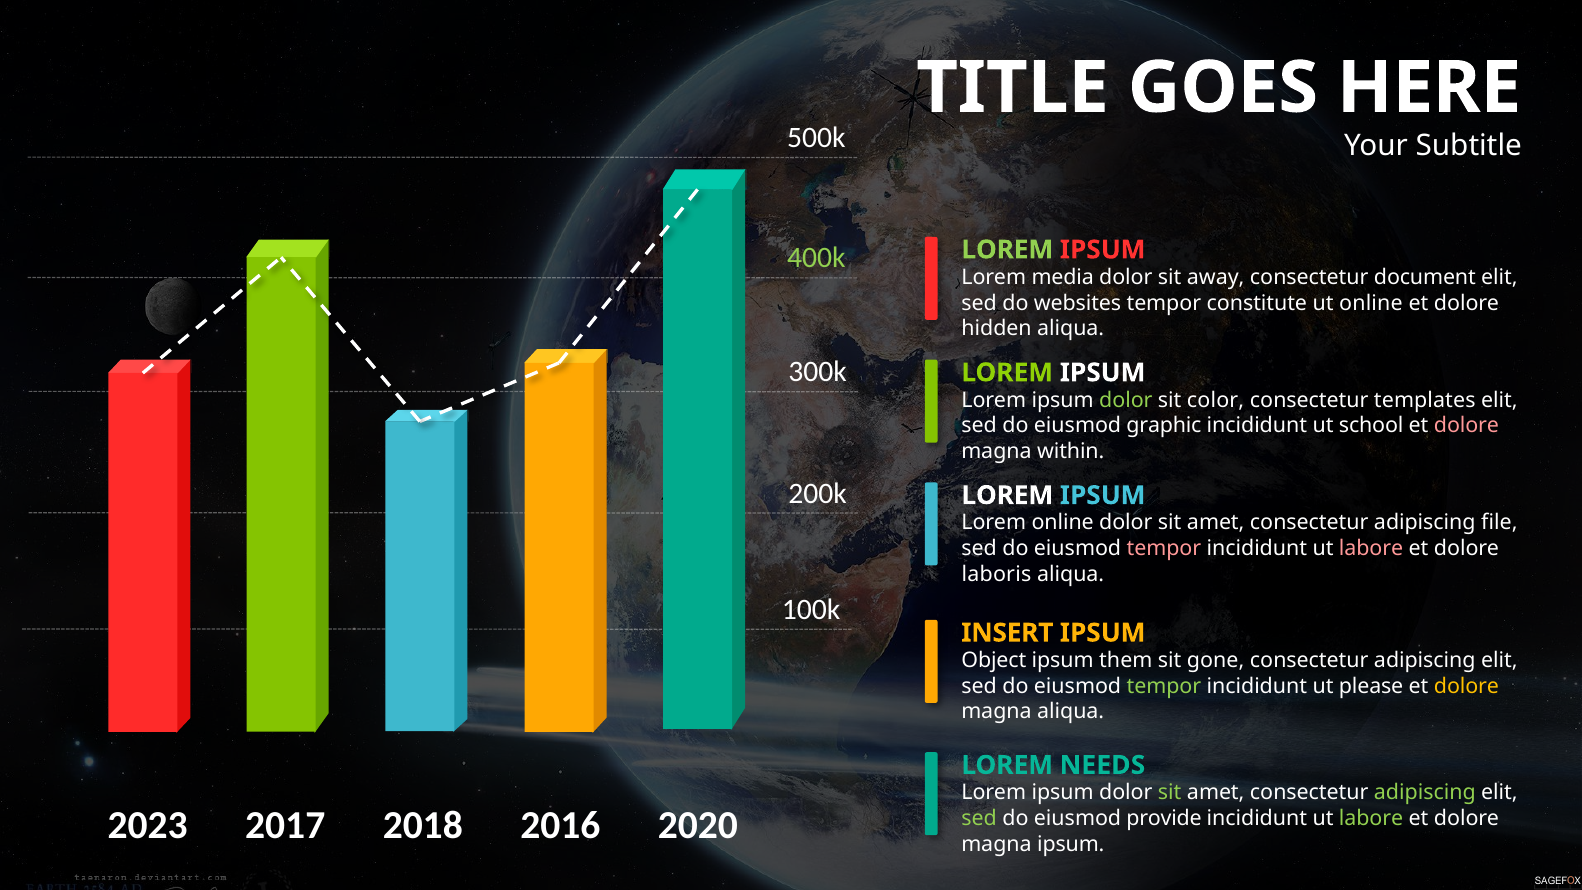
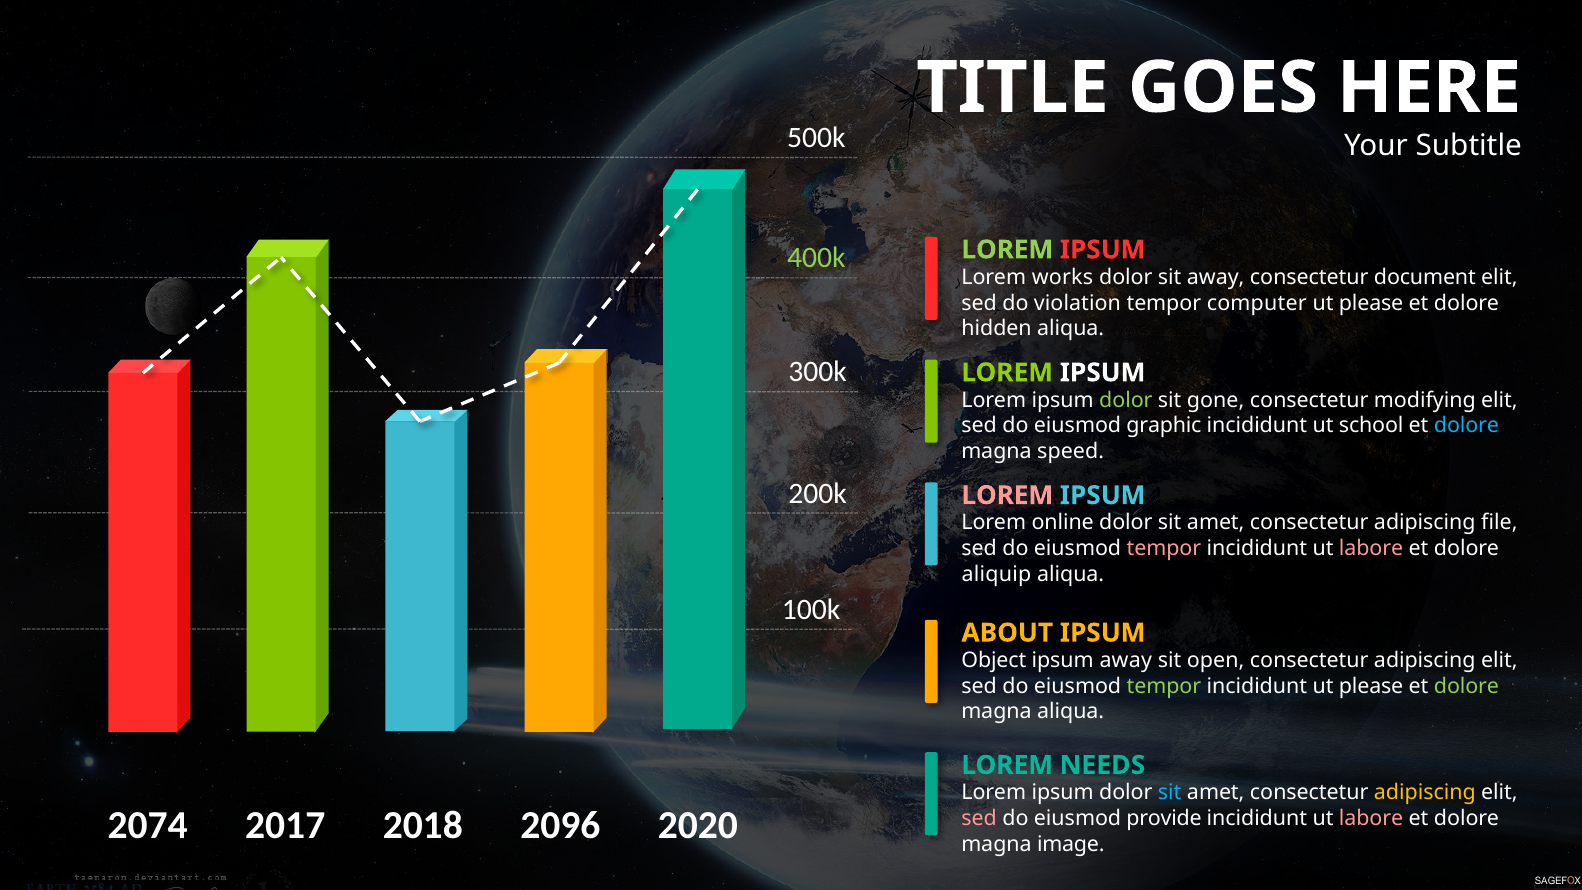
media: media -> works
websites: websites -> violation
constitute: constitute -> computer
online at (1371, 303): online -> please
color: color -> gone
templates: templates -> modifying
dolore at (1466, 426) colour: pink -> light blue
within: within -> speed
LOREM at (1007, 495) colour: white -> pink
laboris: laboris -> aliquip
INSERT: INSERT -> ABOUT
ipsum them: them -> away
gone: gone -> open
dolore at (1466, 686) colour: yellow -> light green
sit at (1170, 793) colour: light green -> light blue
adipiscing at (1425, 793) colour: light green -> yellow
2023: 2023 -> 2074
2016: 2016 -> 2096
sed at (979, 818) colour: light green -> pink
labore at (1371, 818) colour: light green -> pink
magna ipsum: ipsum -> image
